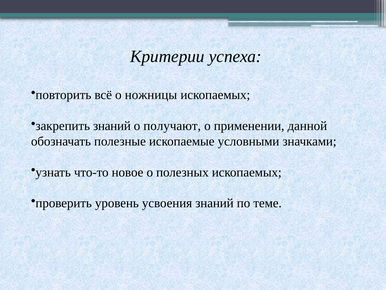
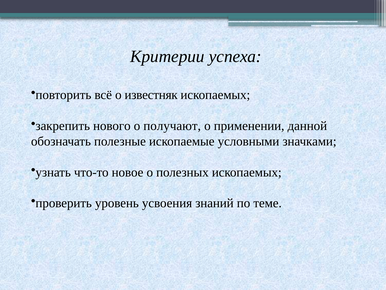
ножницы: ножницы -> известняк
закрепить знаний: знаний -> нового
